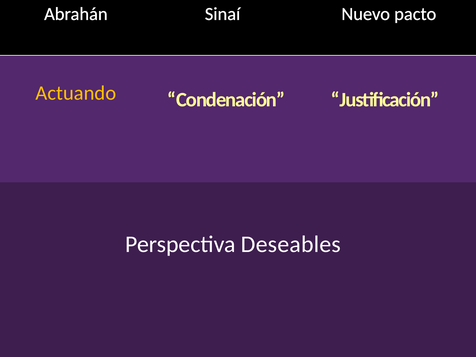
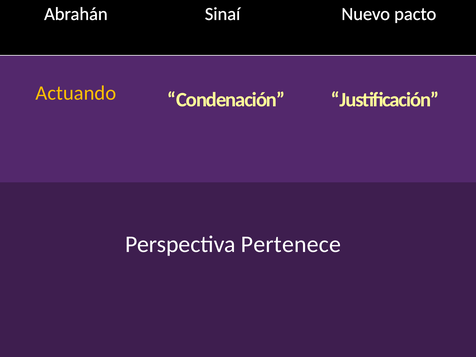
Deseables: Deseables -> Pertenece
